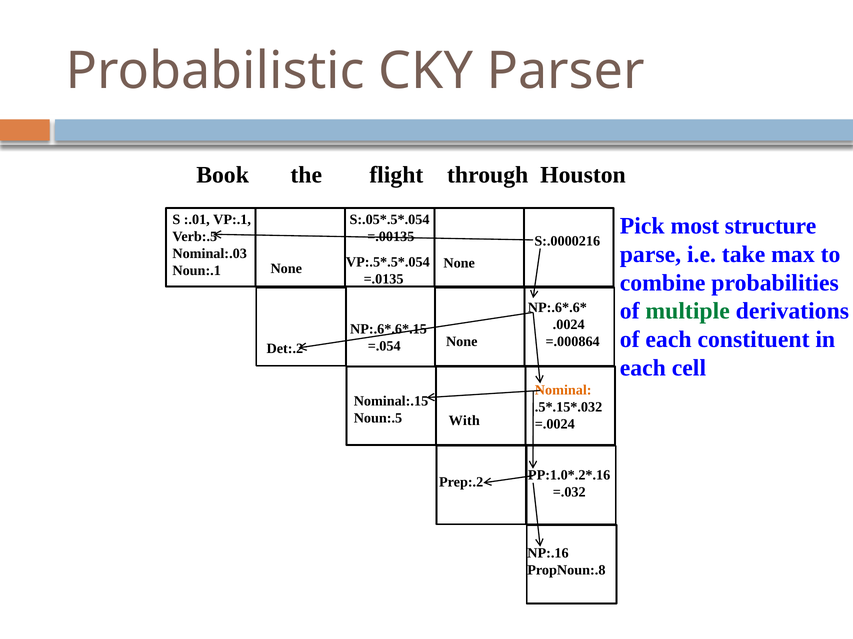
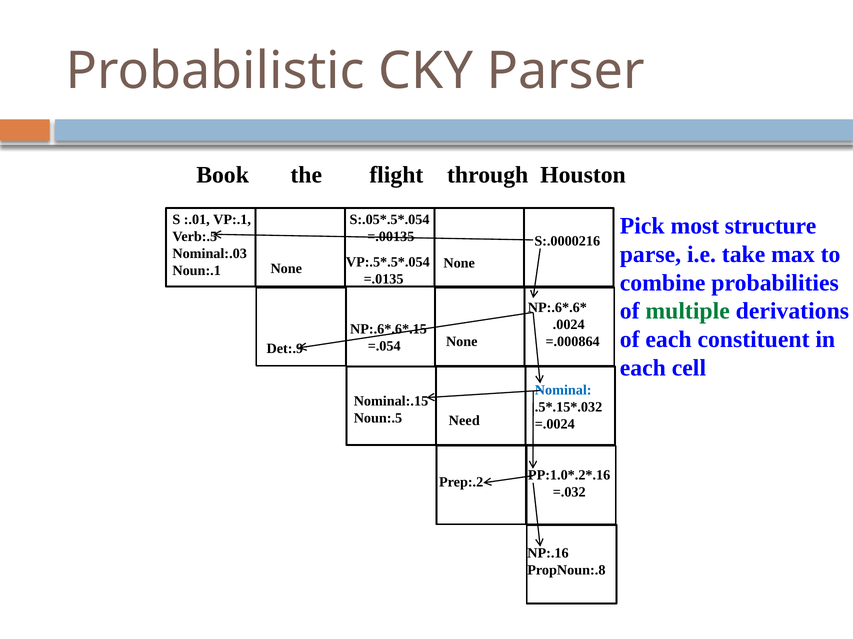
Det:.2: Det:.2 -> Det:.9
Nominal colour: orange -> blue
With: With -> Need
